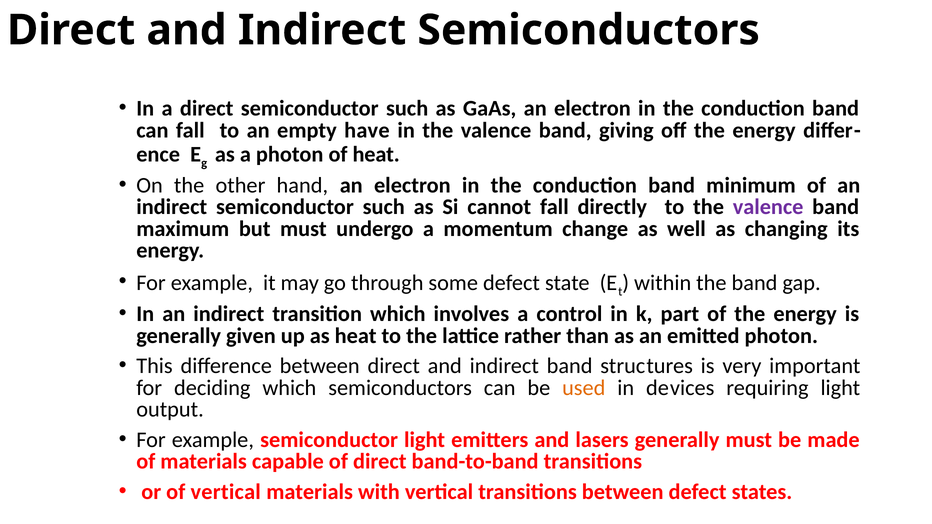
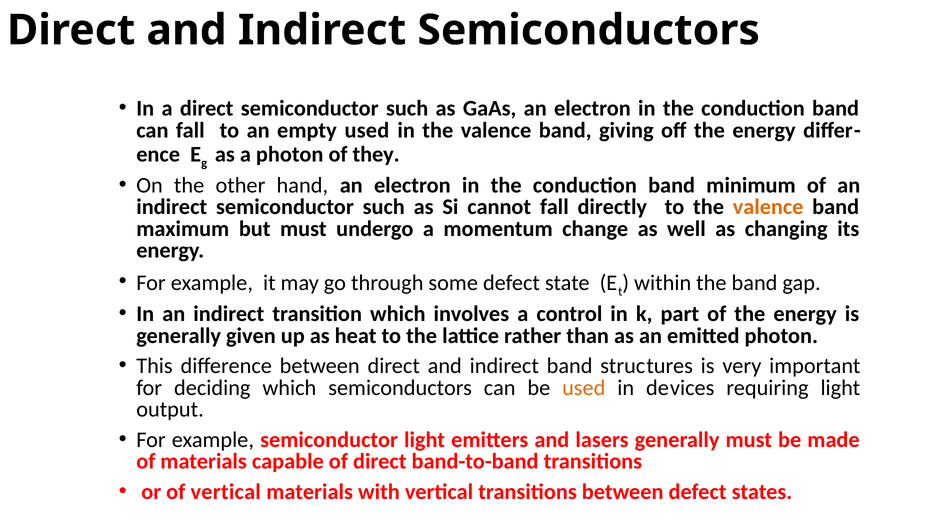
empty have: have -> used
of heat: heat -> they
valence at (768, 207) colour: purple -> orange
